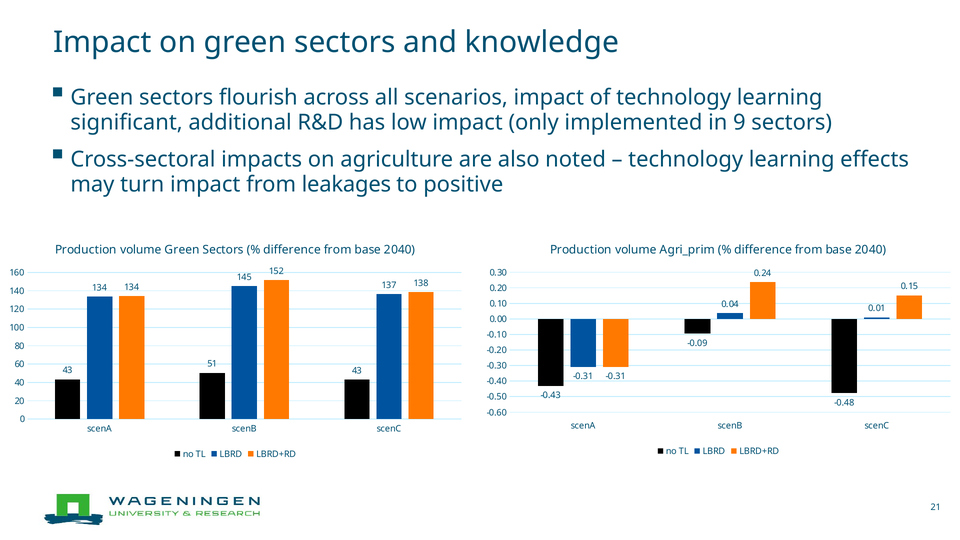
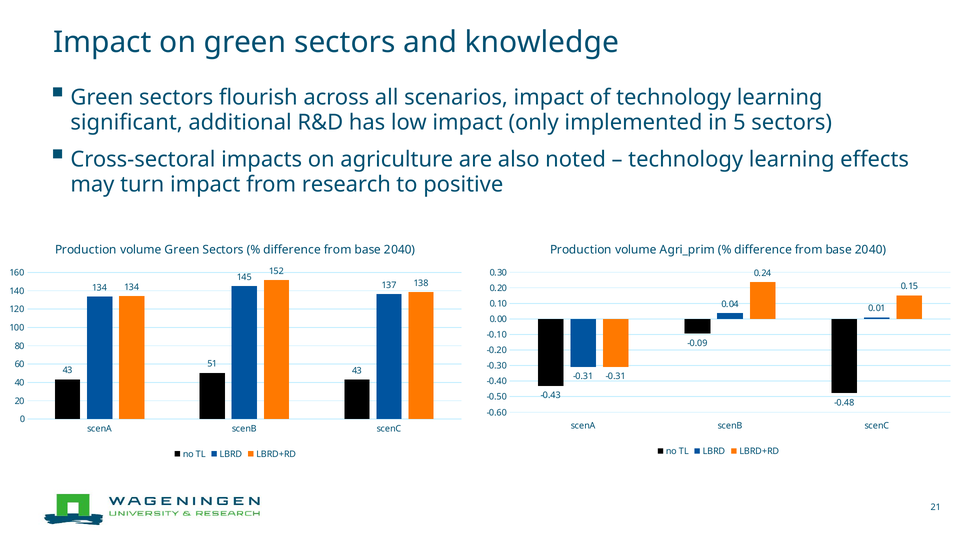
9: 9 -> 5
leakages: leakages -> research
